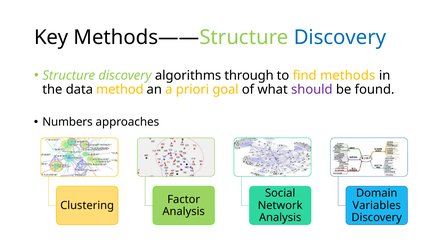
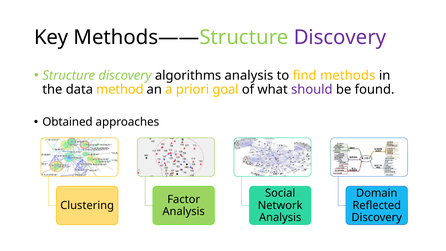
Discovery at (340, 37) colour: blue -> purple
algorithms through: through -> analysis
Numbers: Numbers -> Obtained
Variables: Variables -> Reflected
